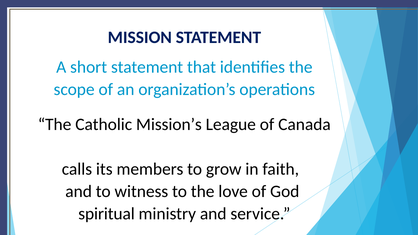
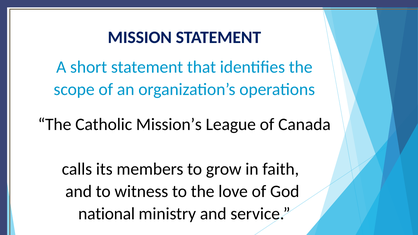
spiritual: spiritual -> national
